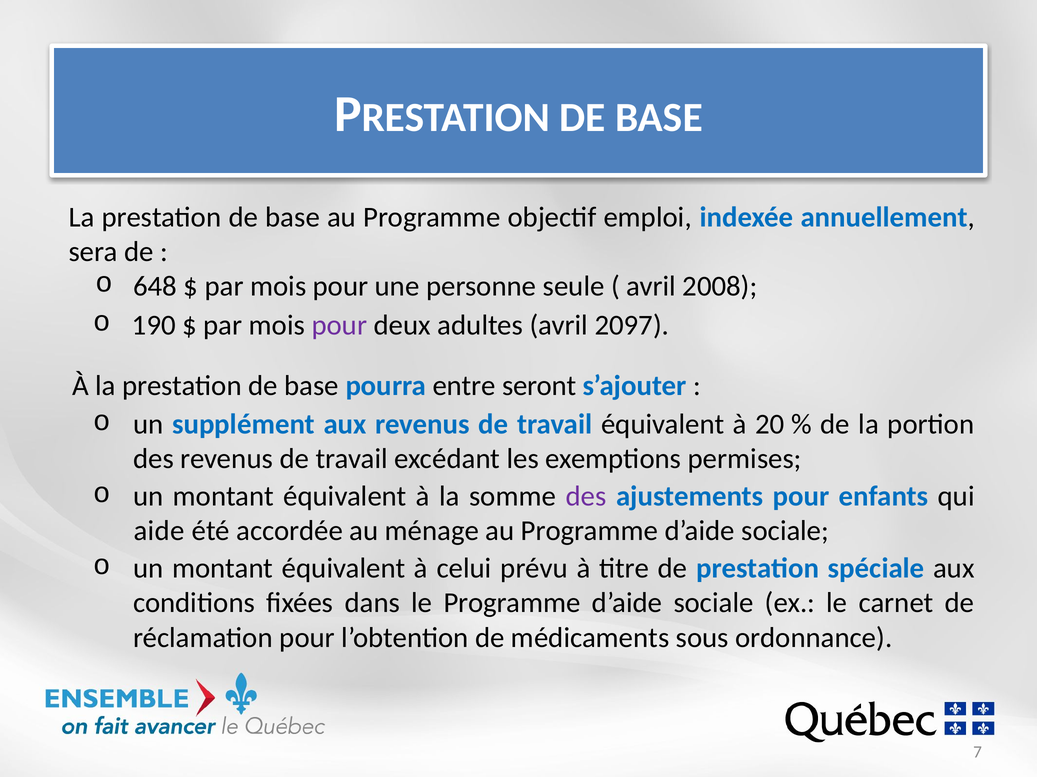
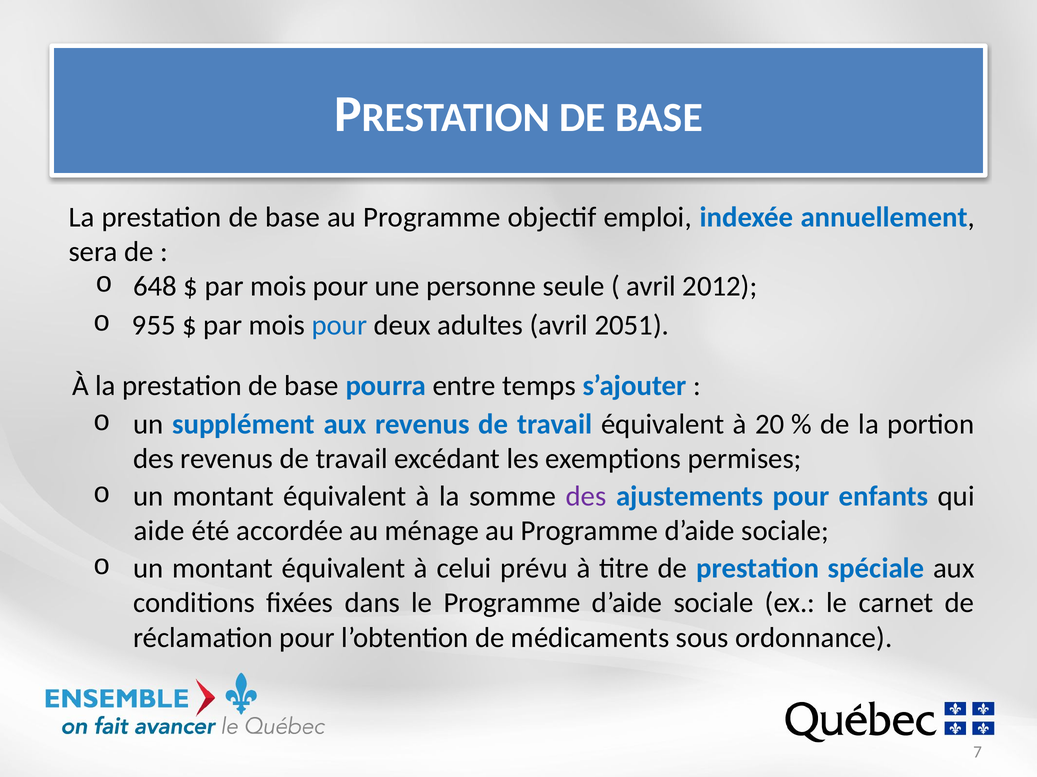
2008: 2008 -> 2012
190: 190 -> 955
pour at (339, 325) colour: purple -> blue
2097: 2097 -> 2051
seront: seront -> temps
